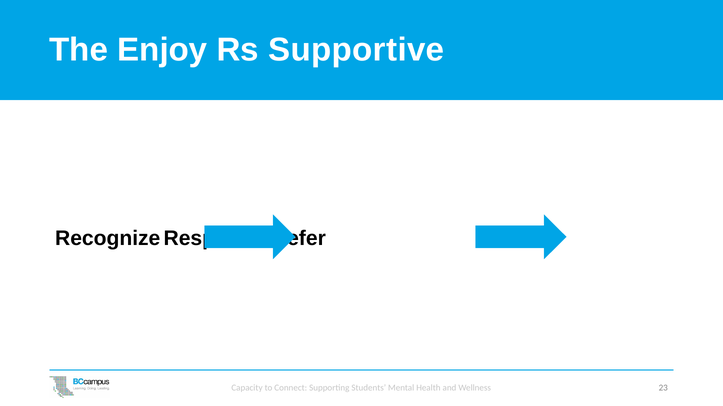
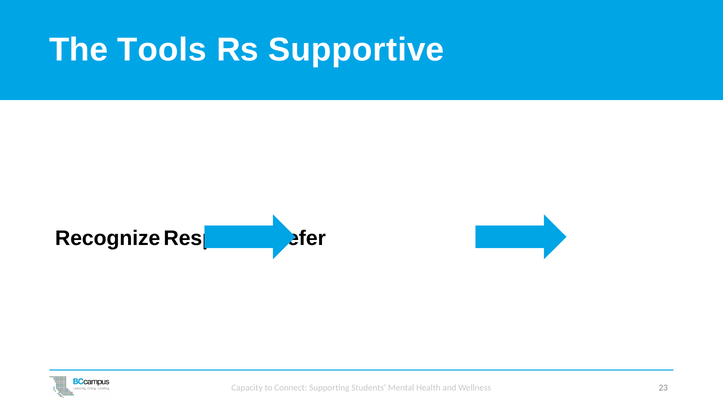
Enjoy: Enjoy -> Tools
